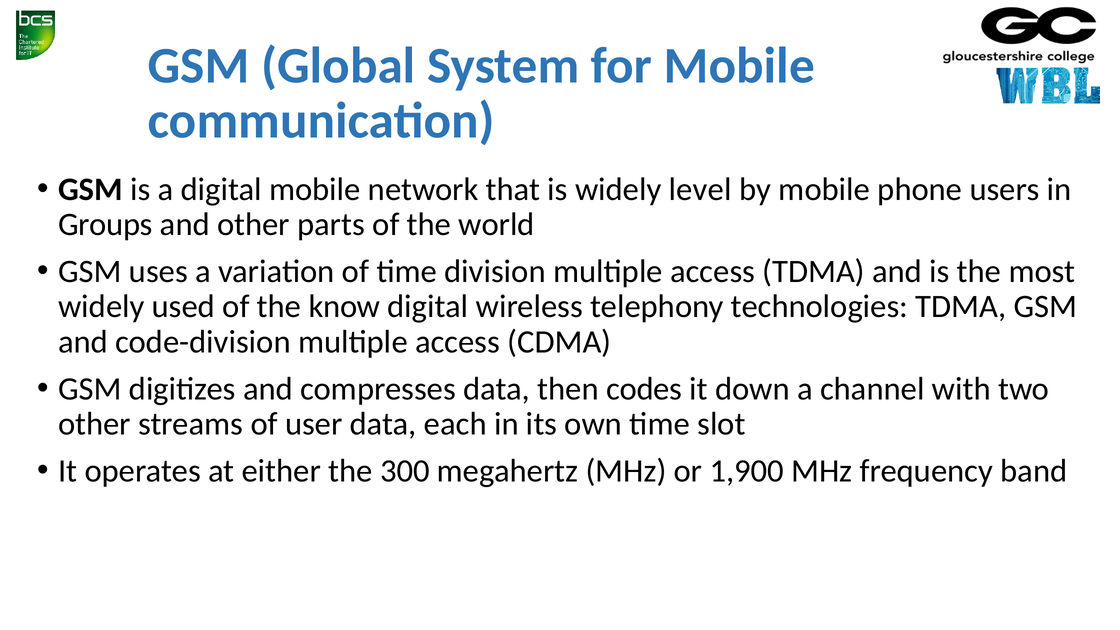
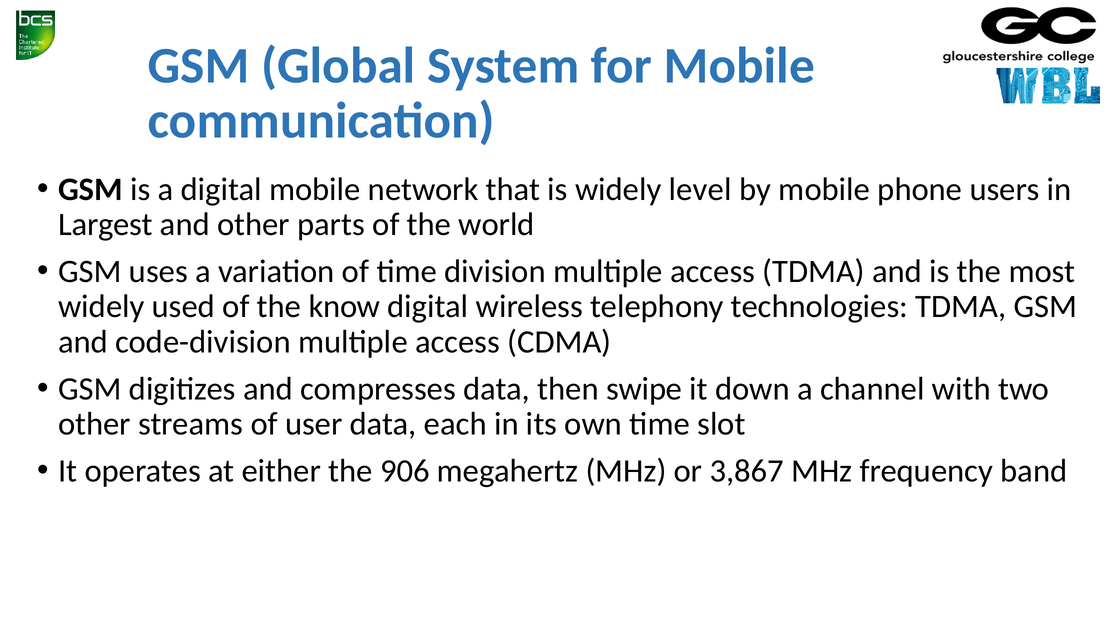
Groups: Groups -> Largest
codes: codes -> swipe
300: 300 -> 906
1,900: 1,900 -> 3,867
